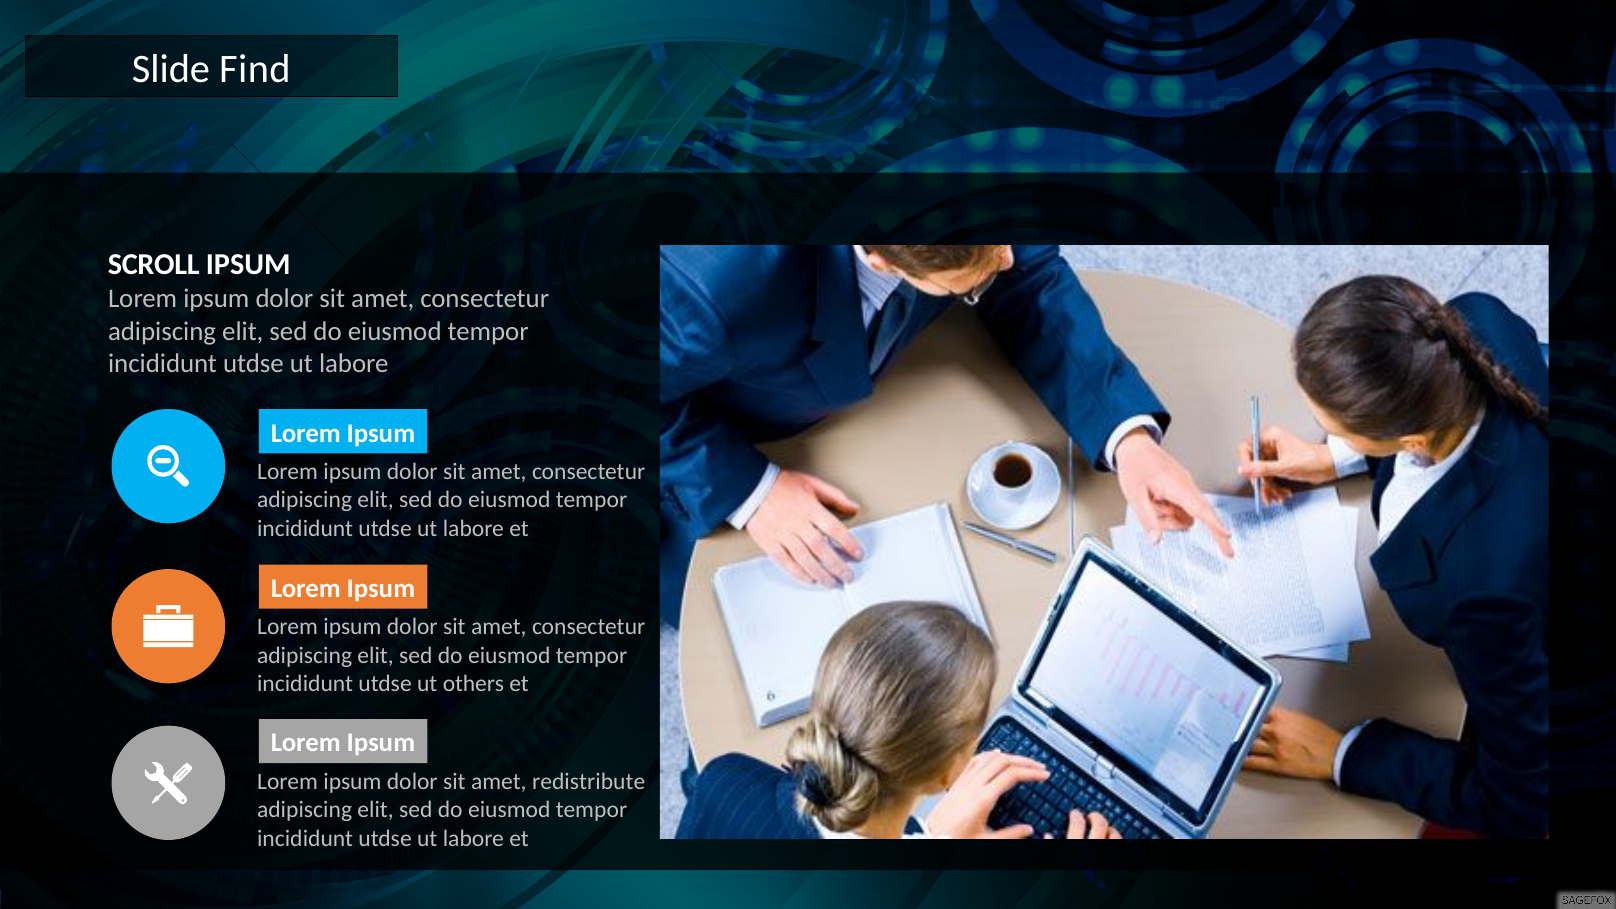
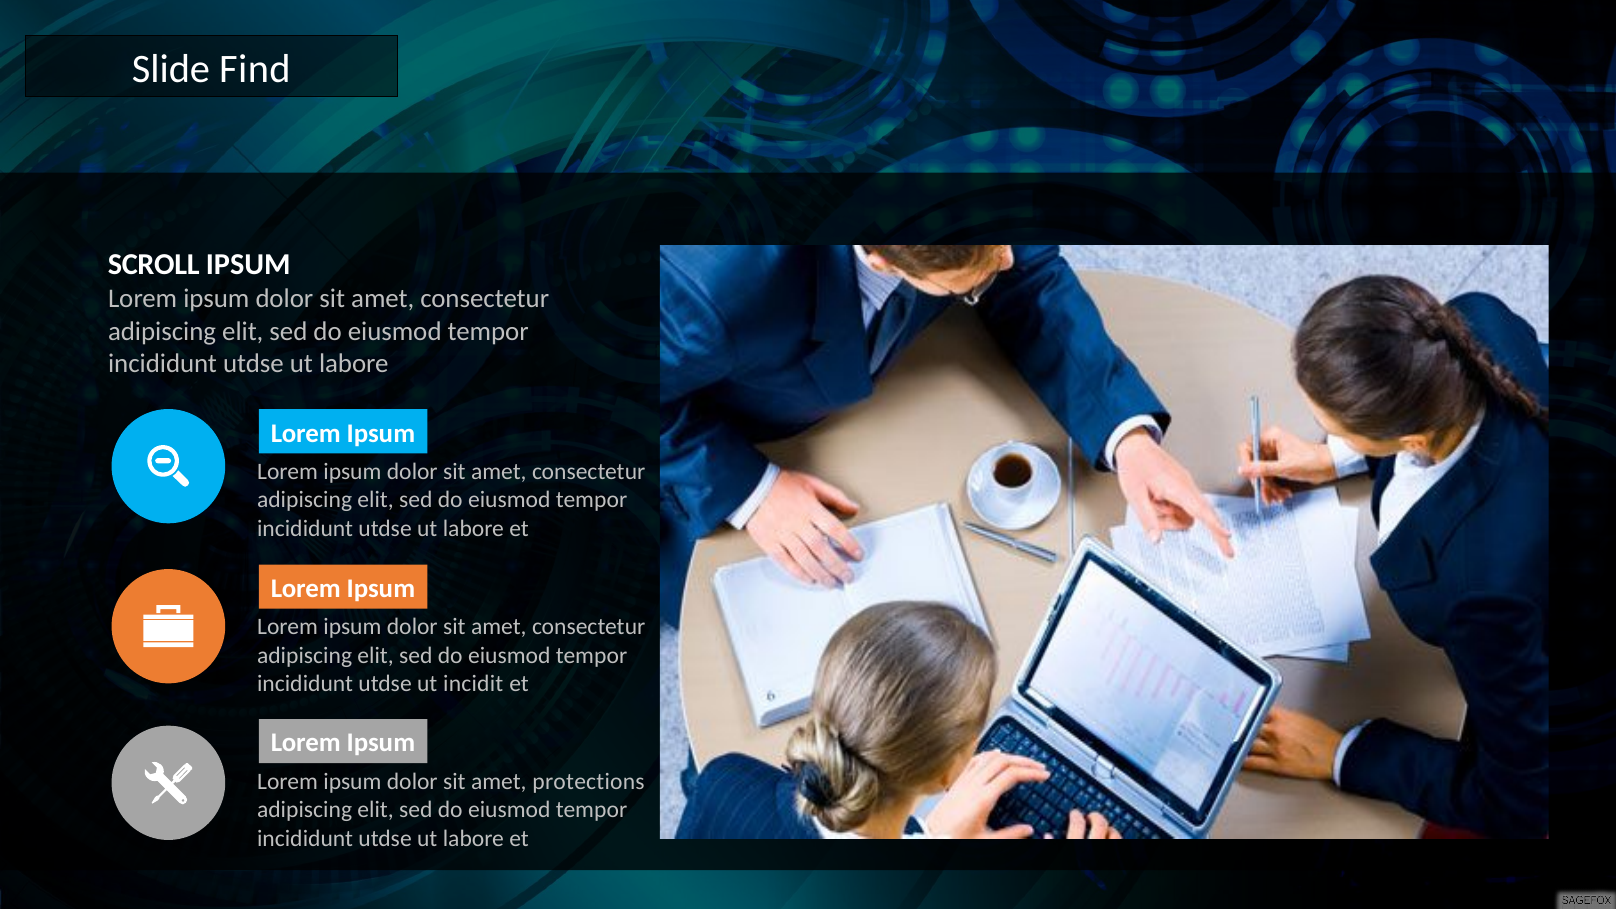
others: others -> incidit
redistribute: redistribute -> protections
